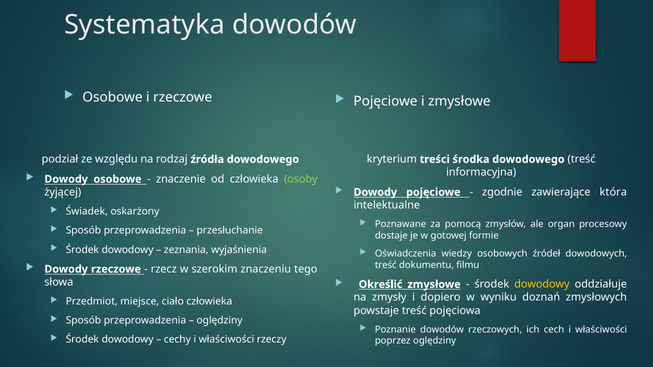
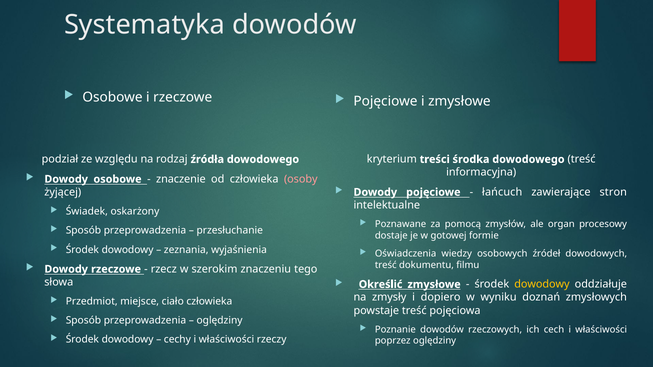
osoby colour: light green -> pink
zgodnie: zgodnie -> łańcuch
która: która -> stron
